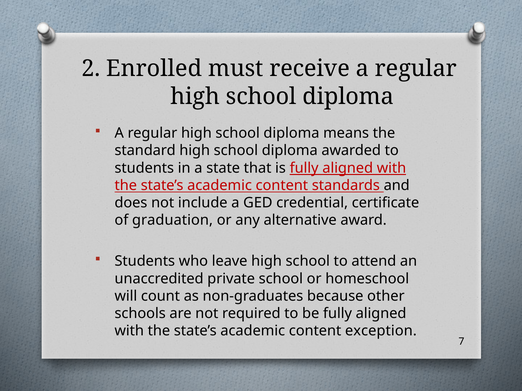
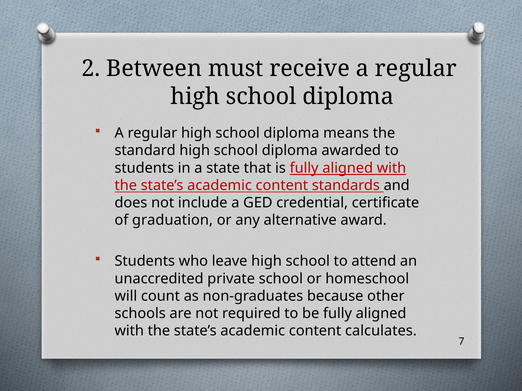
Enrolled: Enrolled -> Between
exception: exception -> calculates
